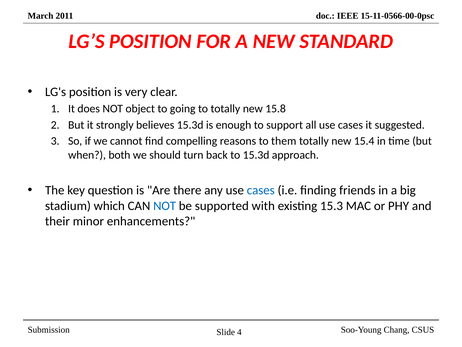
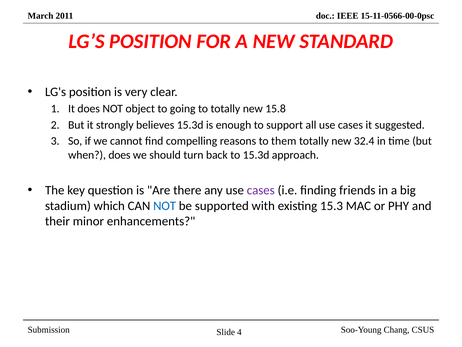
15.4: 15.4 -> 32.4
when both: both -> does
cases at (261, 190) colour: blue -> purple
